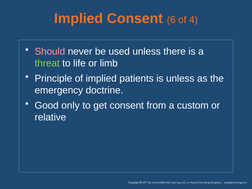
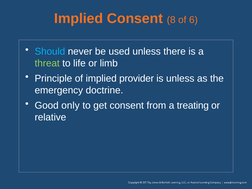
6: 6 -> 8
4: 4 -> 6
Should colour: pink -> light blue
patients: patients -> provider
custom: custom -> treating
